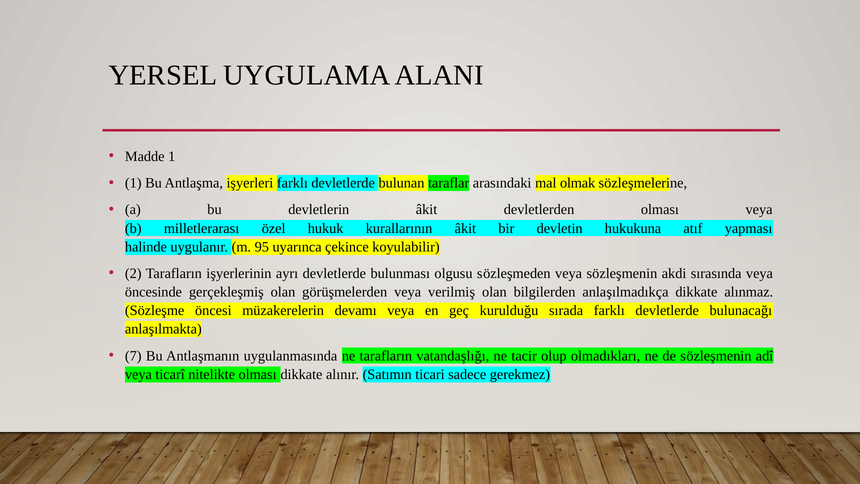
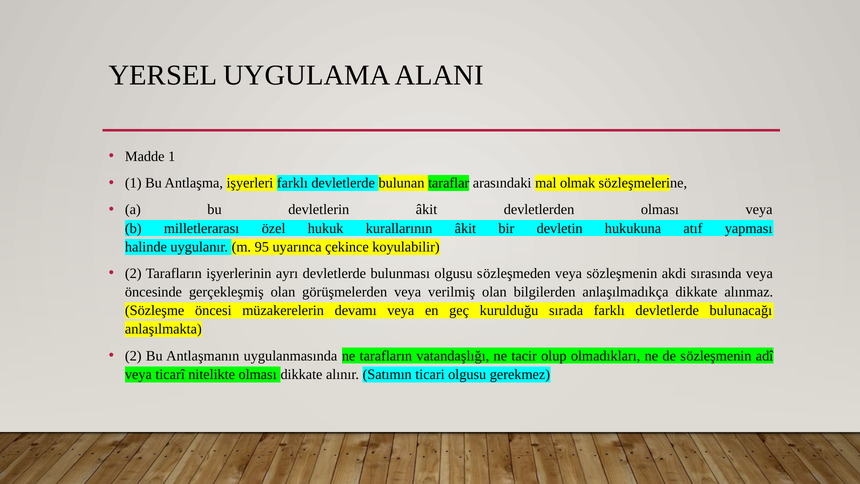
7 at (133, 356): 7 -> 2
ticari sadece: sadece -> olgusu
